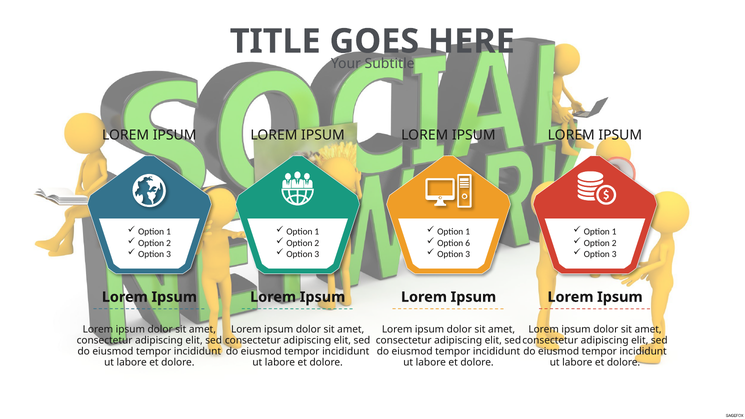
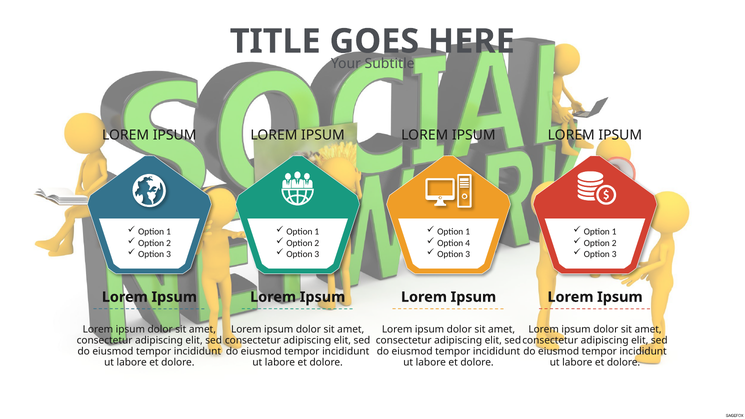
6: 6 -> 4
